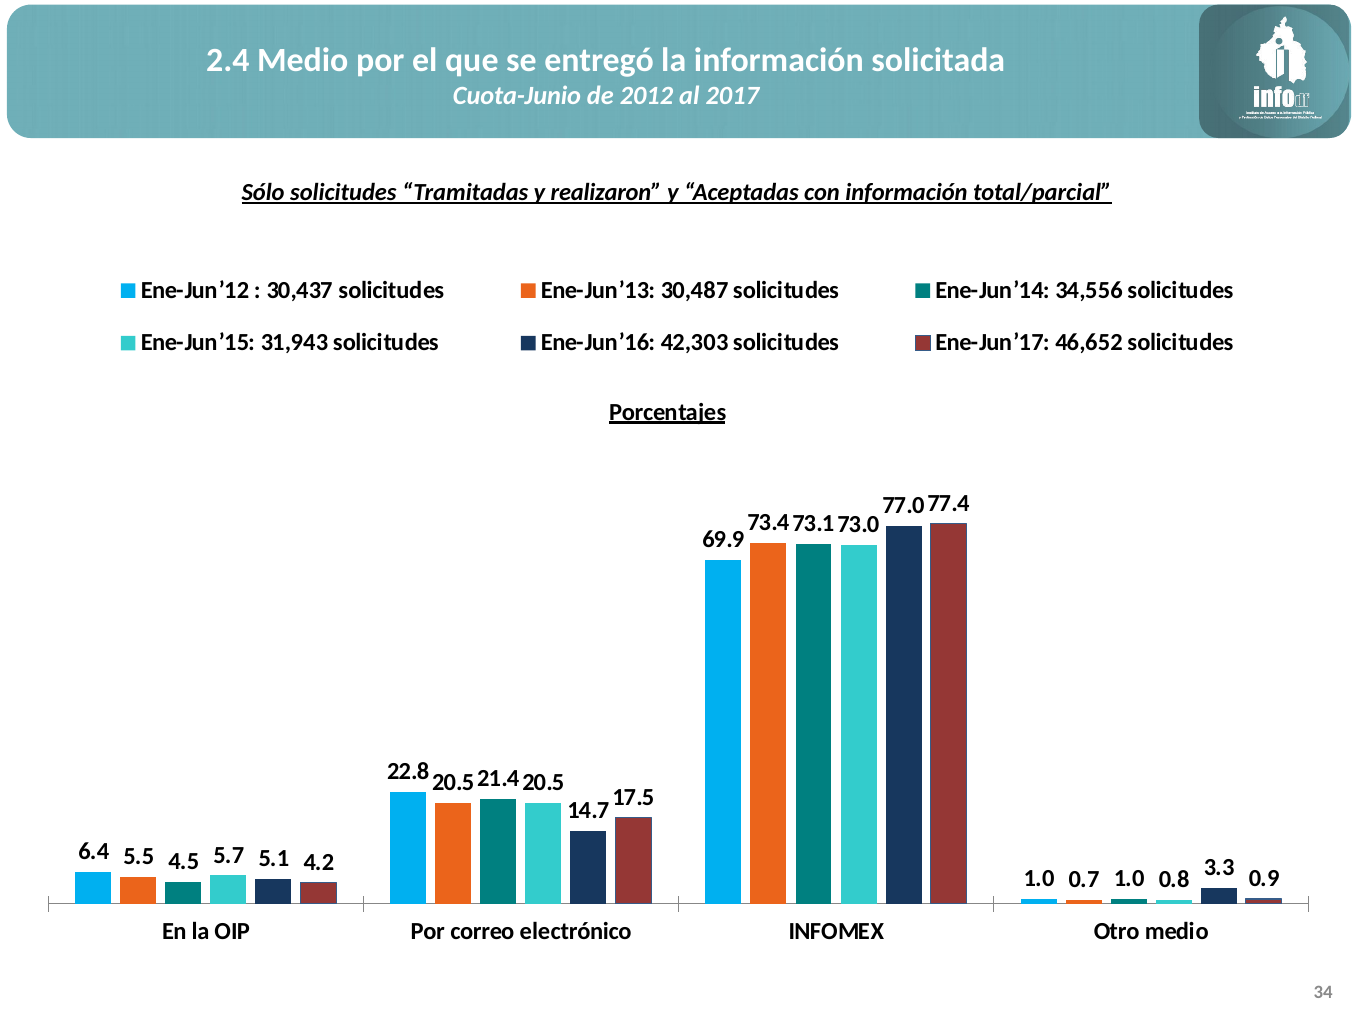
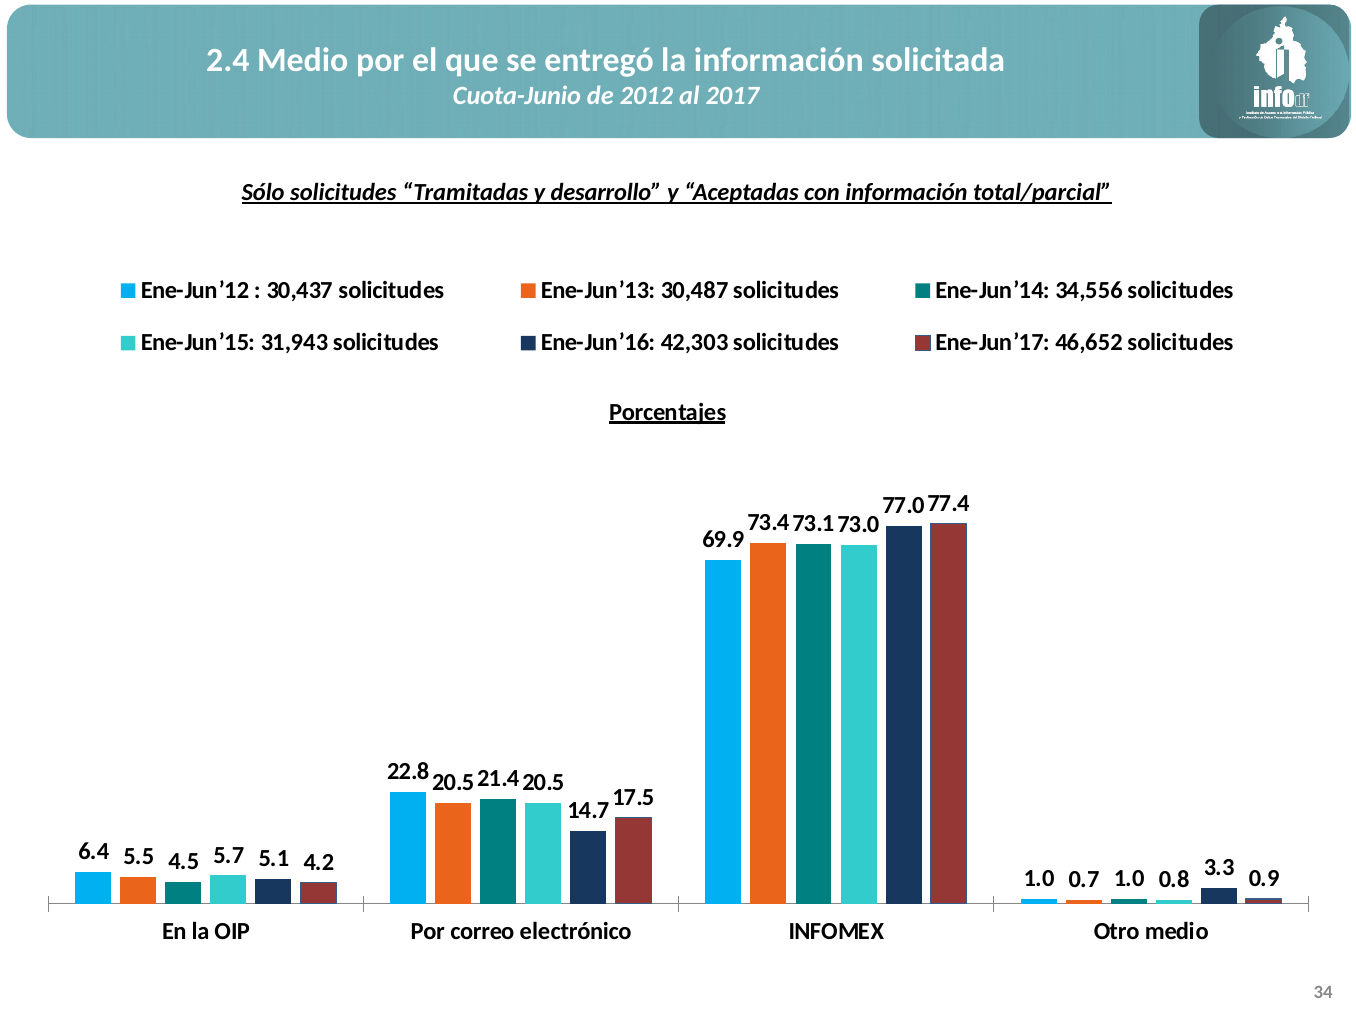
realizaron: realizaron -> desarrollo
